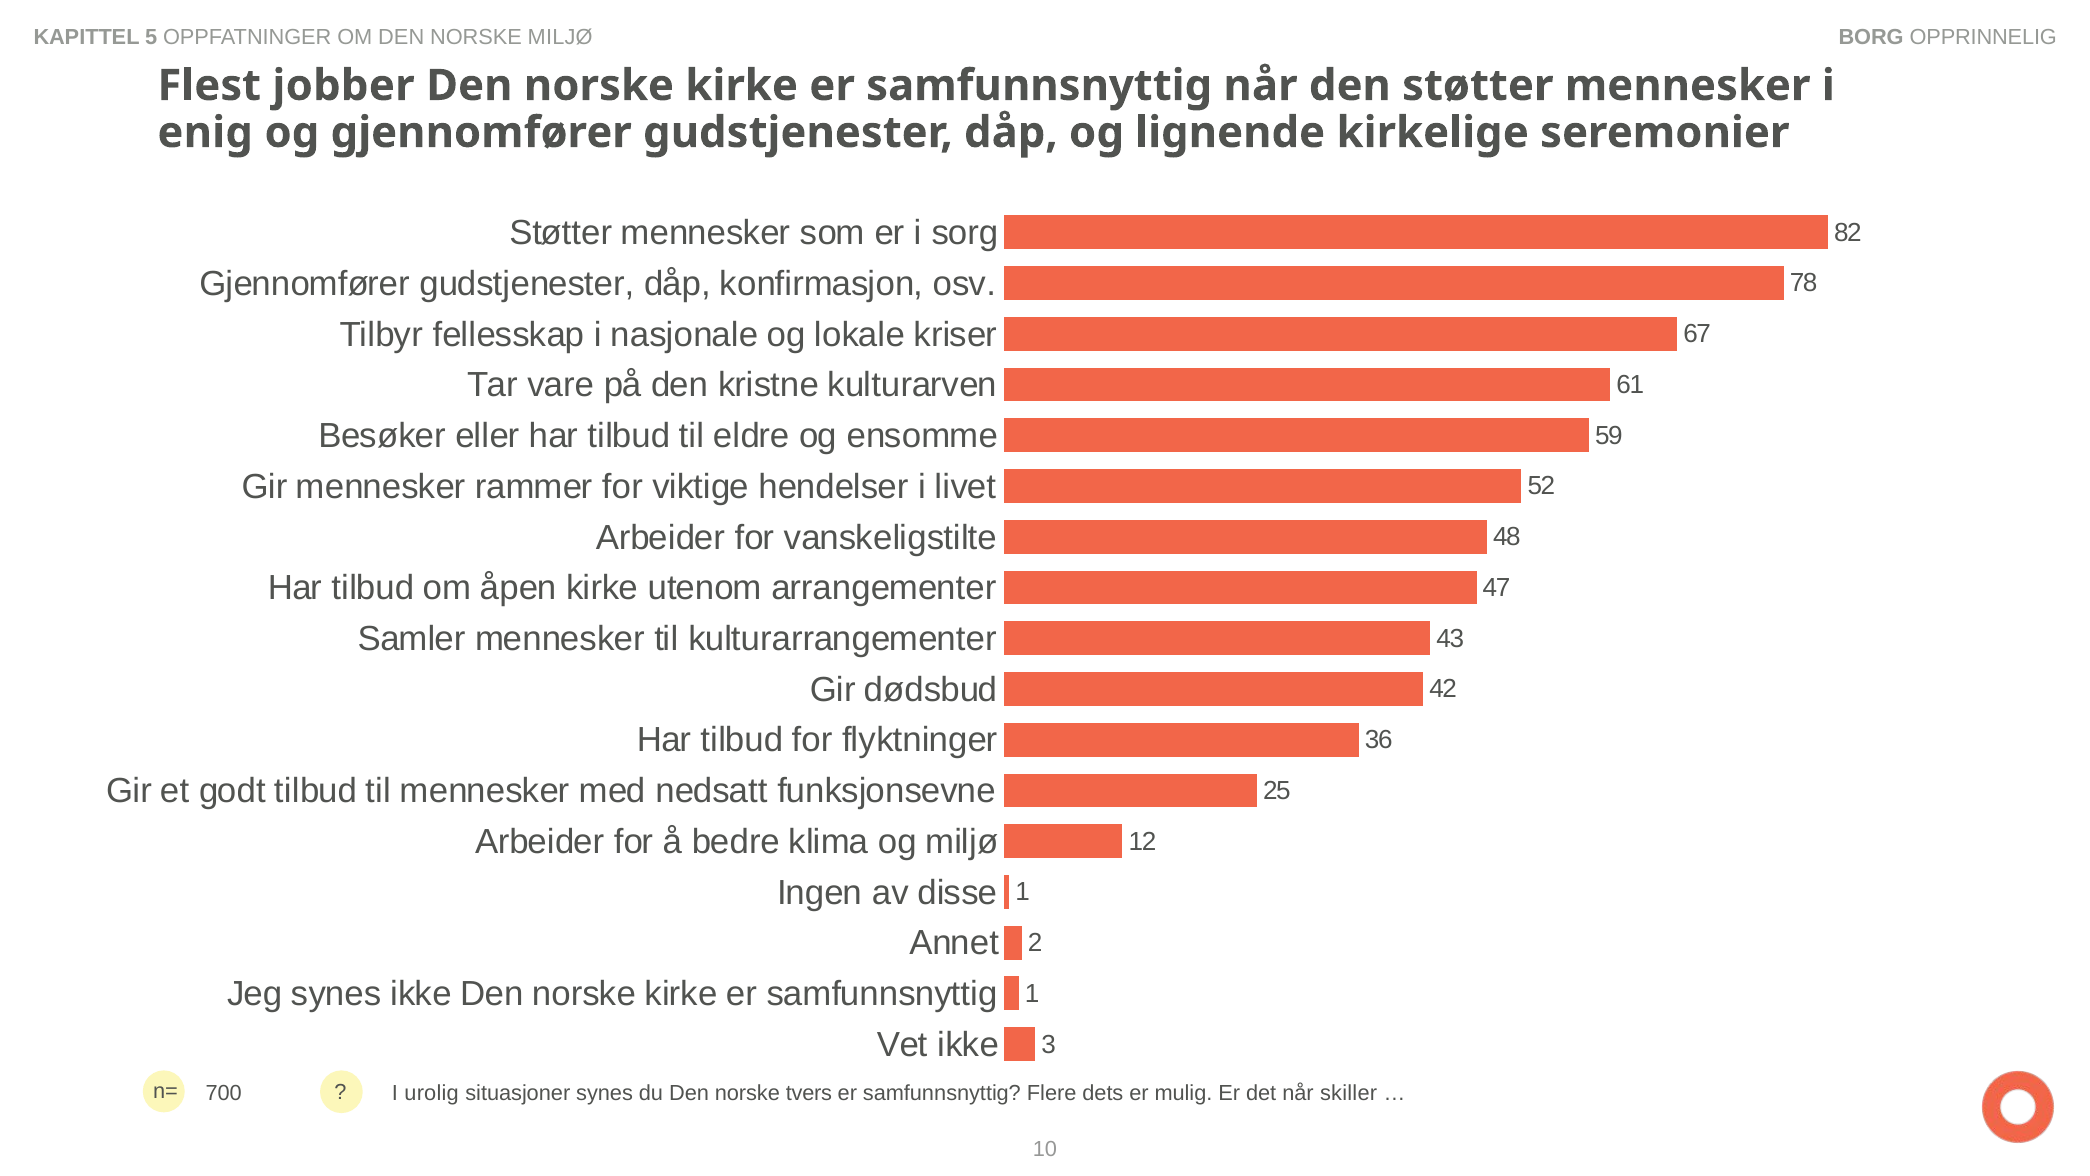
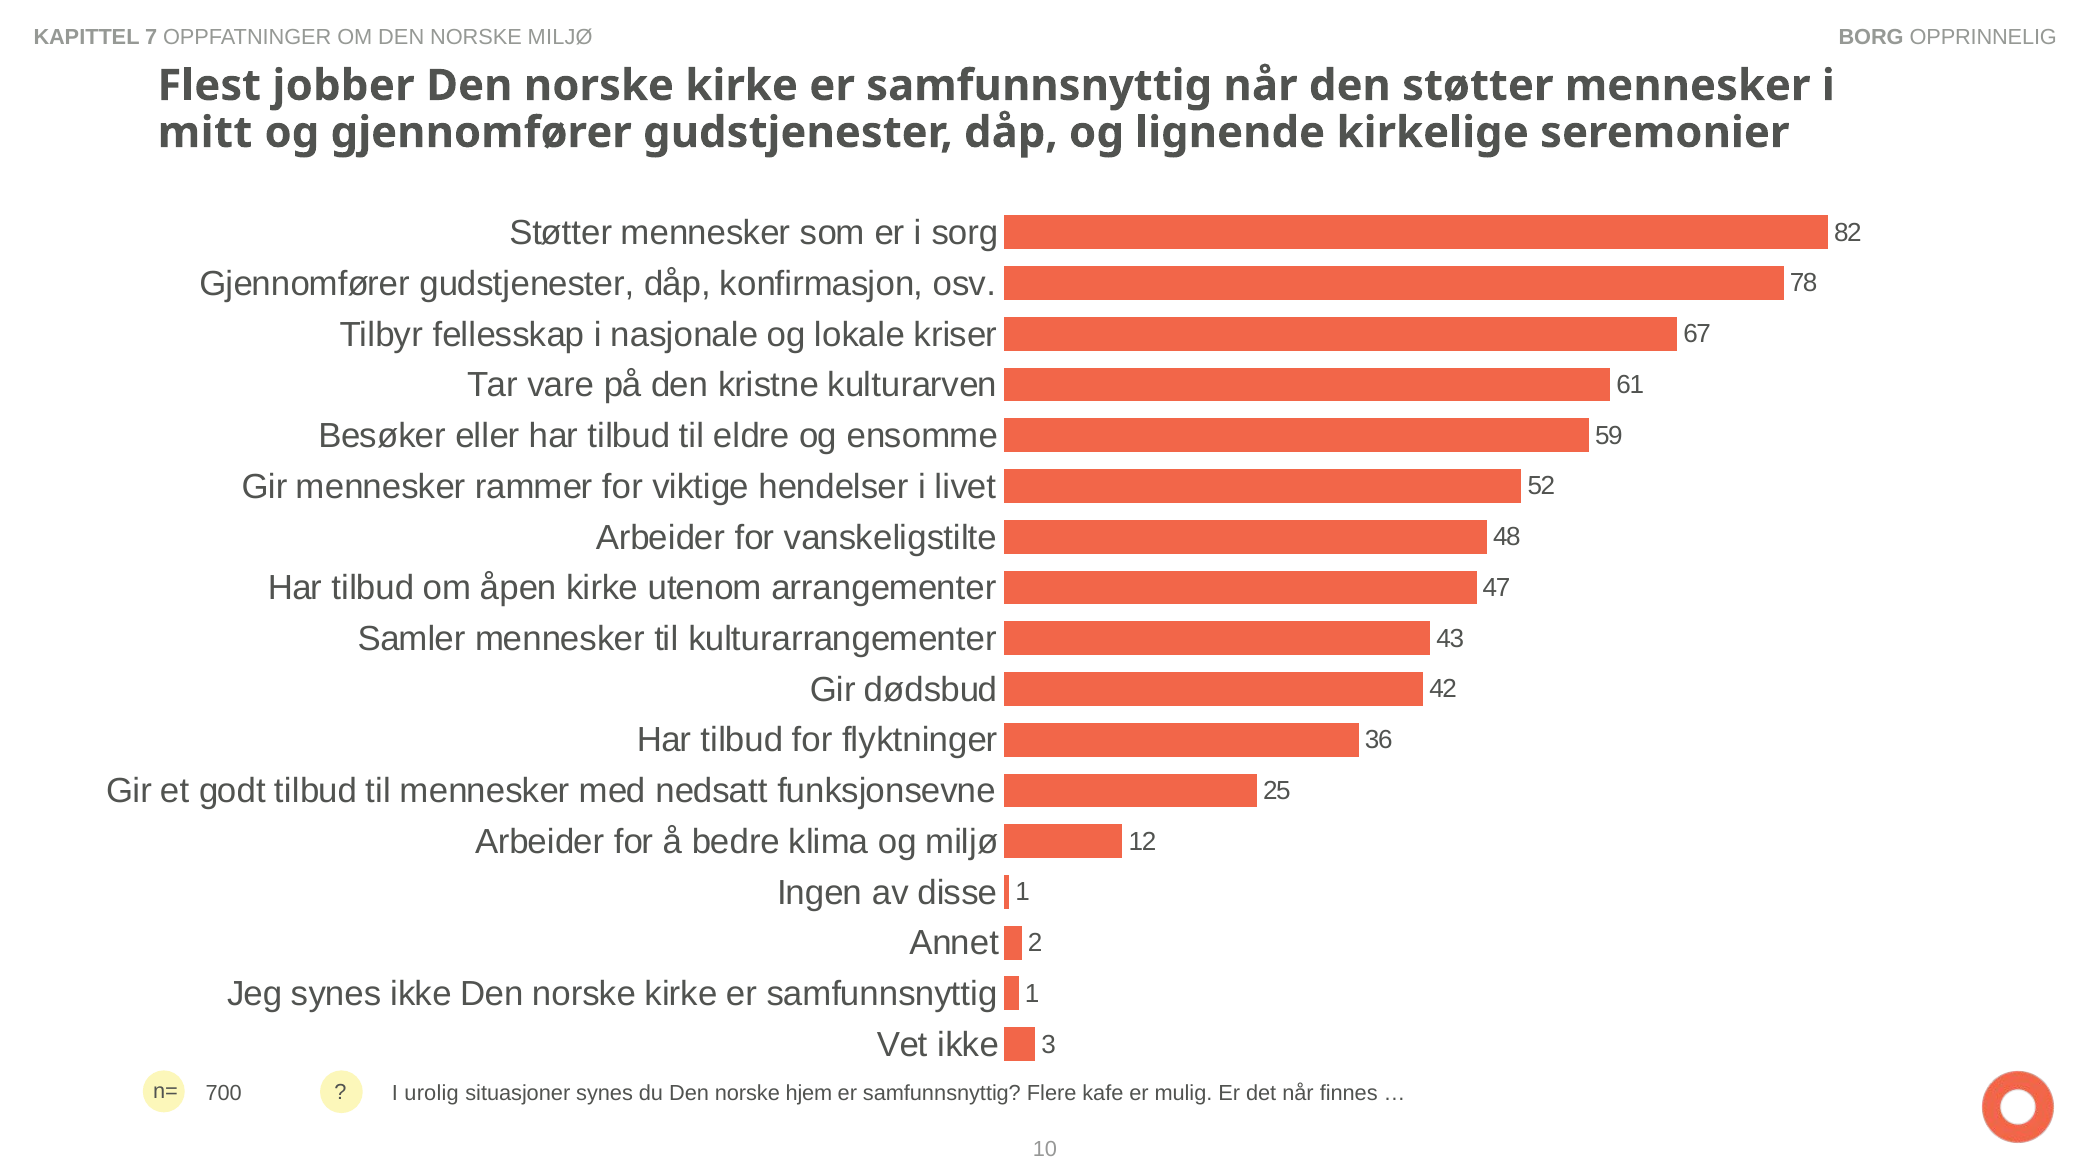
5: 5 -> 7
enig: enig -> mitt
tvers: tvers -> hjem
dets: dets -> kafe
skiller: skiller -> finnes
